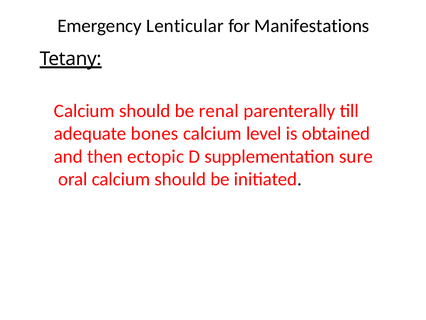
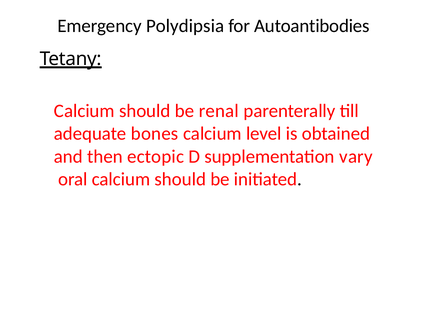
Lenticular: Lenticular -> Polydipsia
Manifestations: Manifestations -> Autoantibodies
sure: sure -> vary
